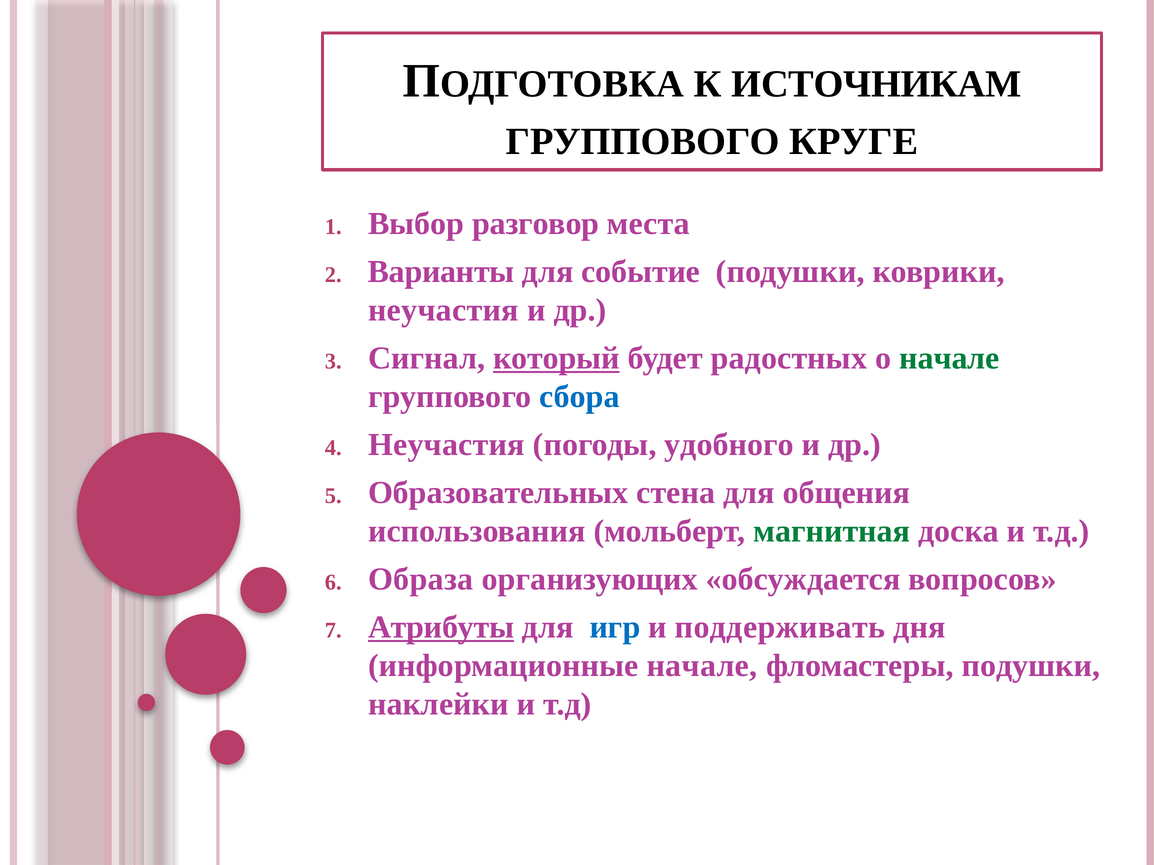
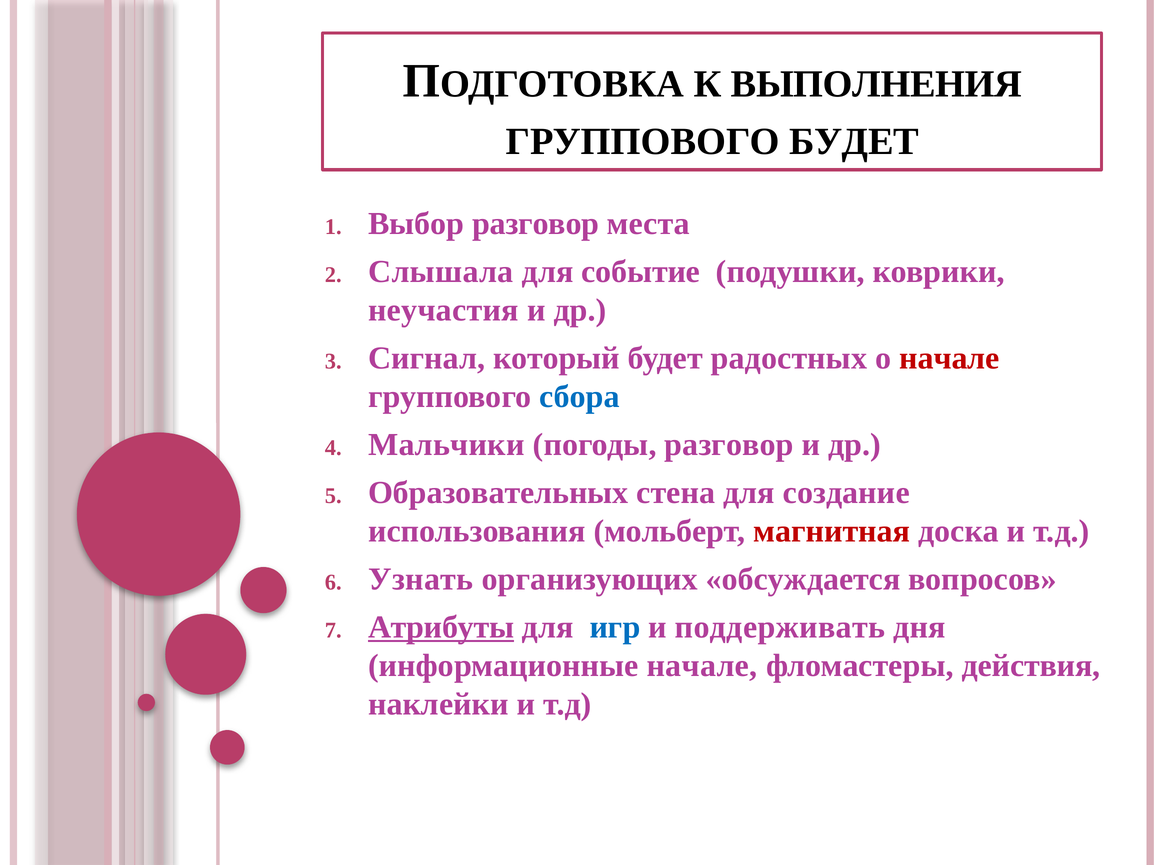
ИСТОЧНИКАМ: ИСТОЧНИКАМ -> ВЫПОЛНЕНИЯ
ГРУППОВОГО КРУГЕ: КРУГЕ -> БУДЕТ
Варианты: Варианты -> Слышала
который underline: present -> none
начале at (949, 358) colour: green -> red
Неучастия at (446, 445): Неучастия -> Мальчики
погоды удобного: удобного -> разговор
общения: общения -> создание
магнитная colour: green -> red
Образа: Образа -> Узнать
фломастеры подушки: подушки -> действия
